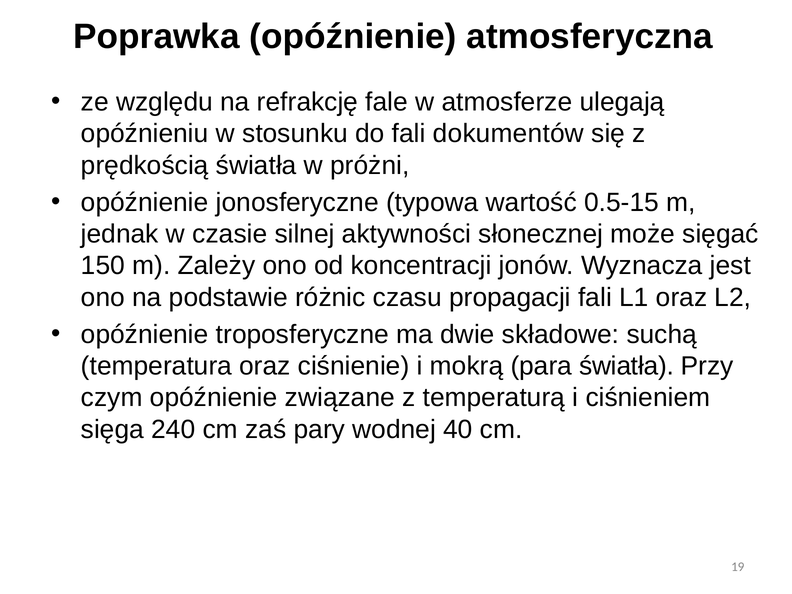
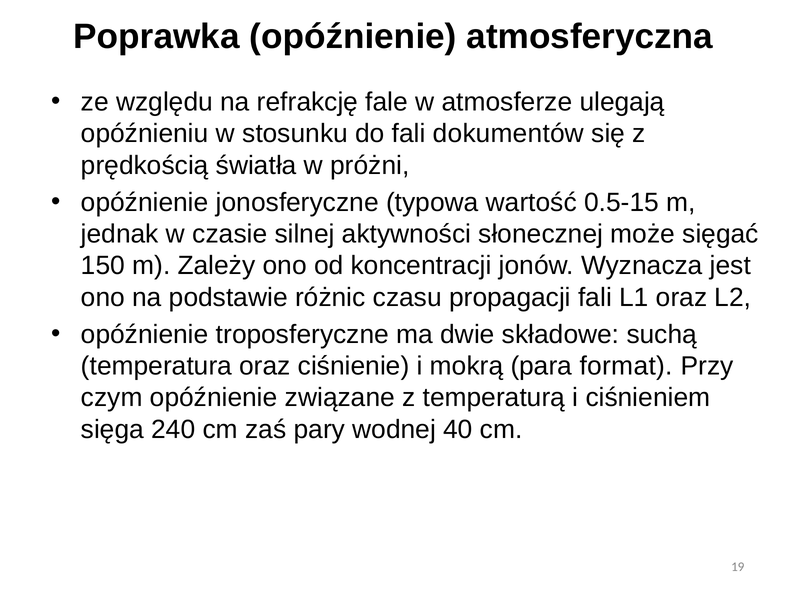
para światła: światła -> format
